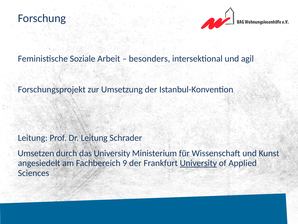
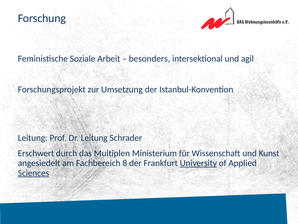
Umsetzen: Umsetzen -> Erschwert
das University: University -> Multiplen
9: 9 -> 8
Sciences underline: none -> present
